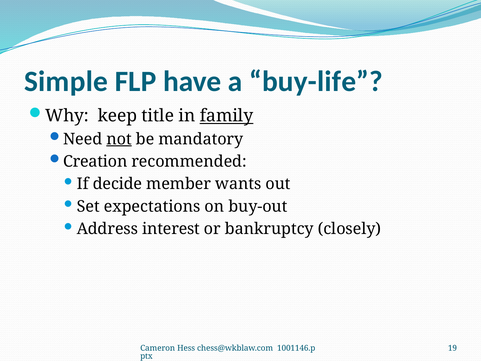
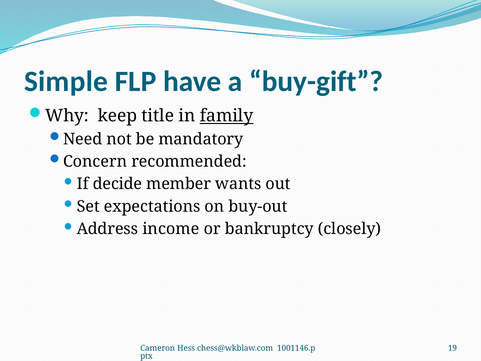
buy-life: buy-life -> buy-gift
not underline: present -> none
Creation: Creation -> Concern
interest: interest -> income
